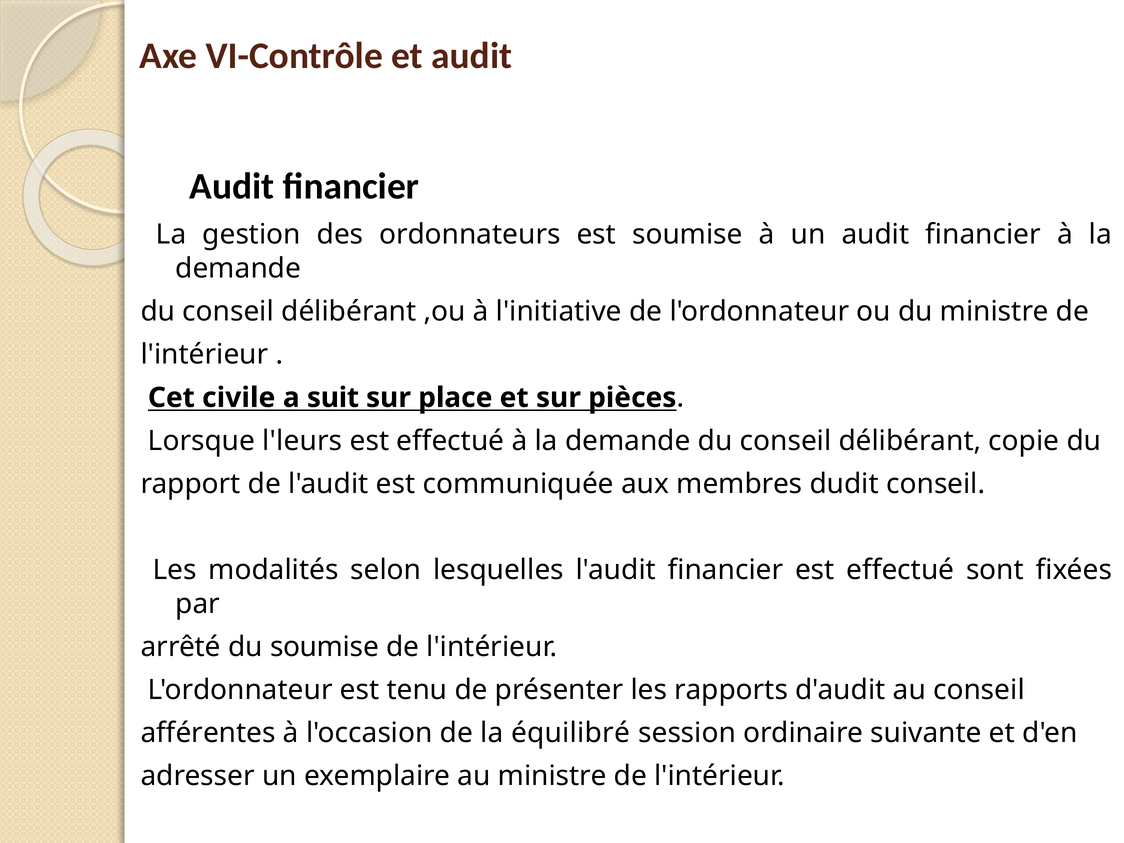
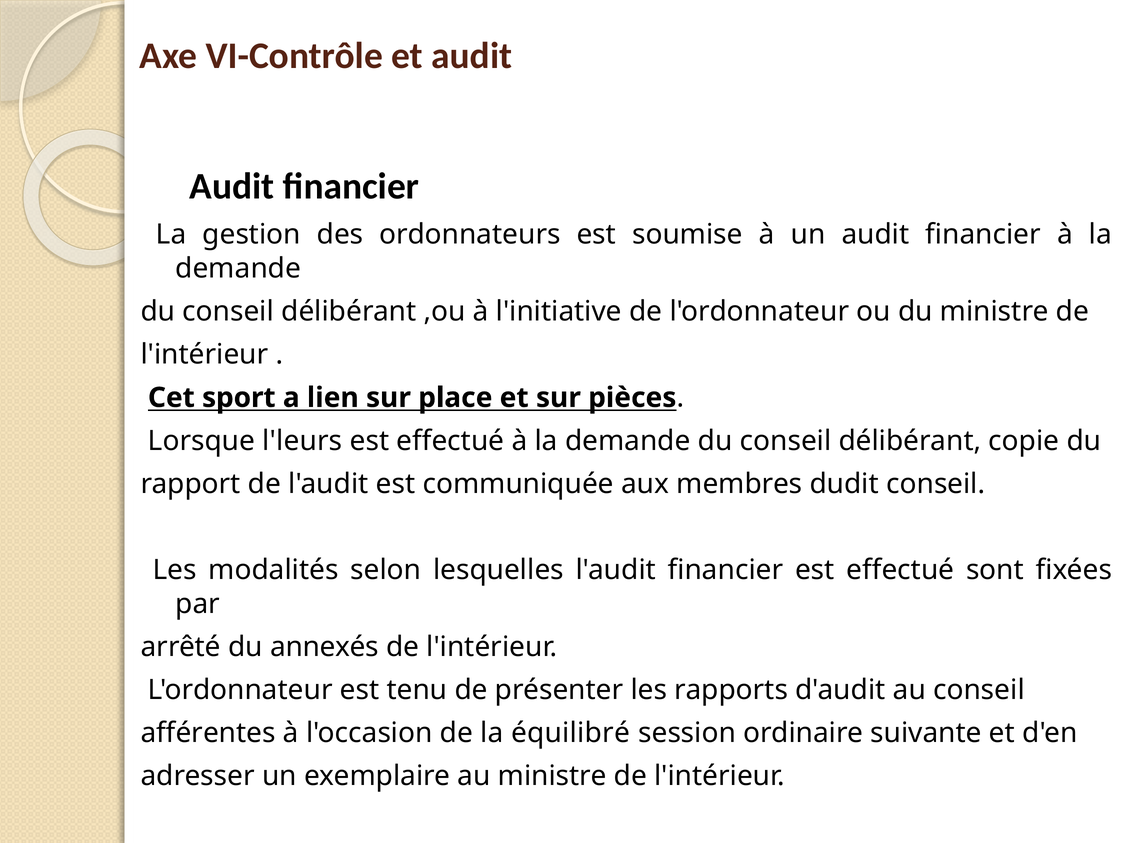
civile: civile -> sport
suit: suit -> lien
du soumise: soumise -> annexés
